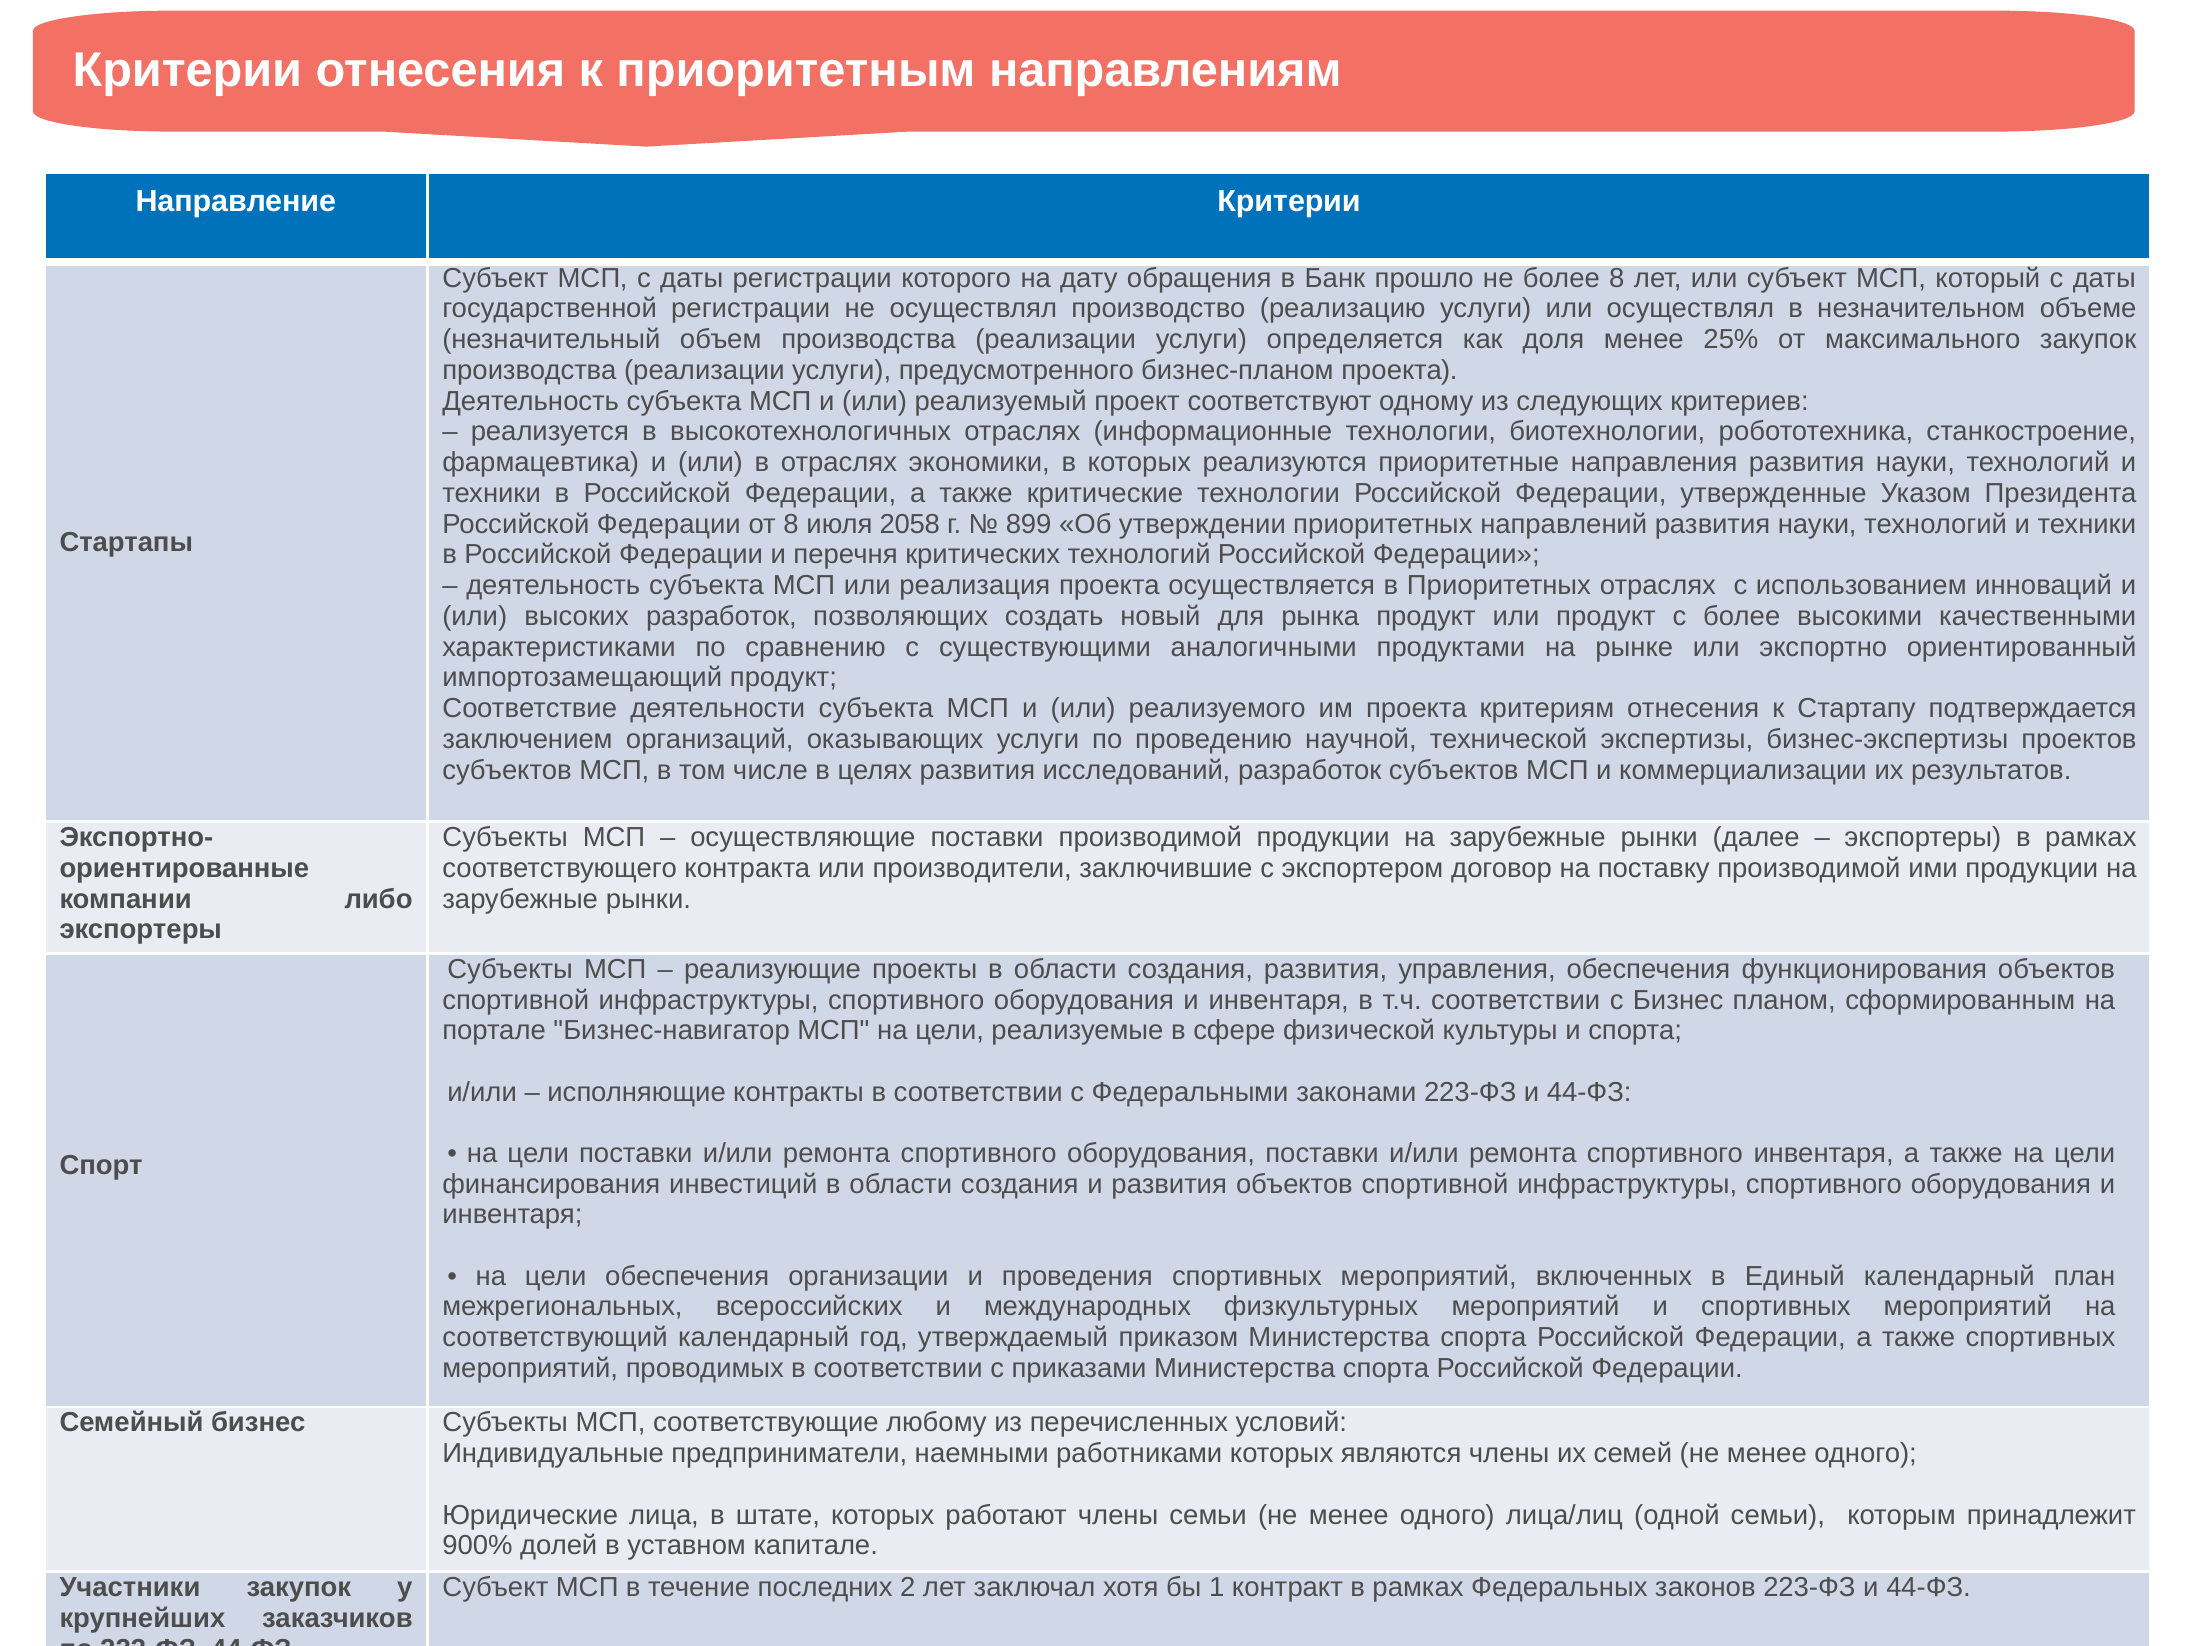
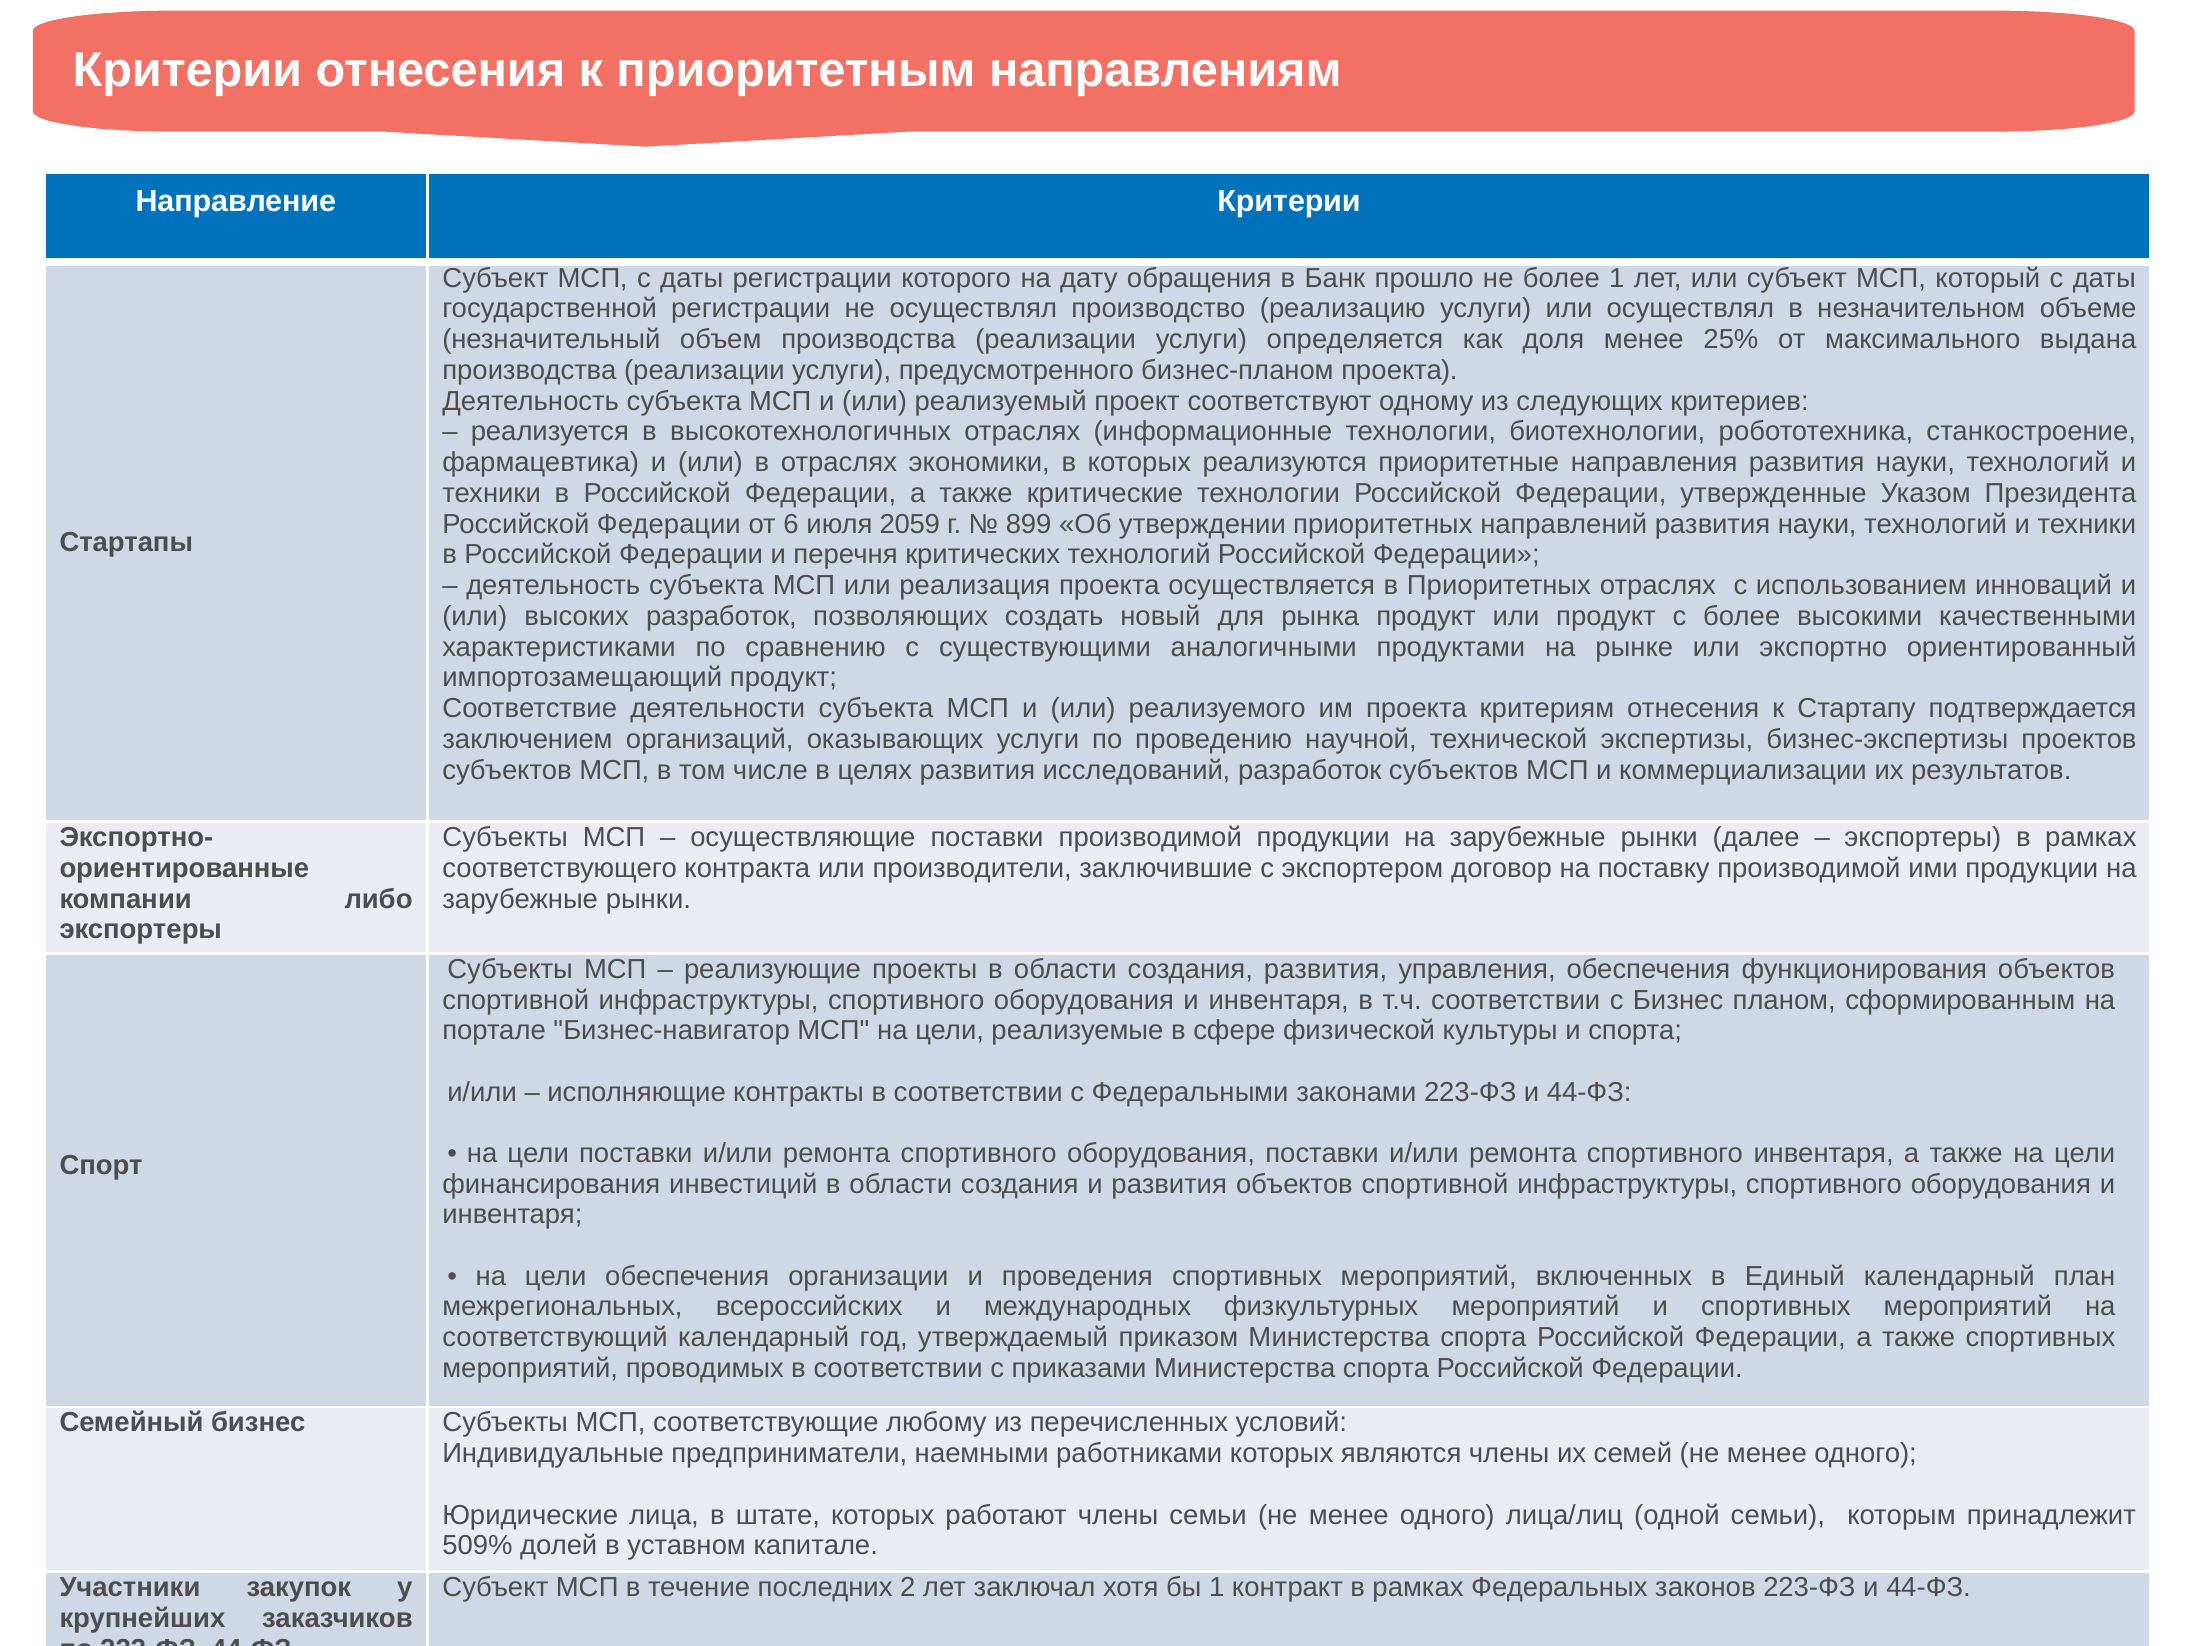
более 8: 8 -> 1
максимального закупок: закупок -> выдана
от 8: 8 -> 6
2058: 2058 -> 2059
900%: 900% -> 509%
